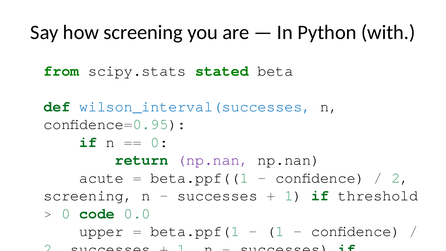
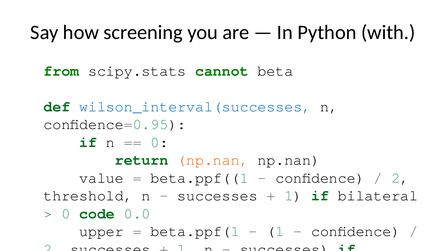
stated: stated -> cannot
np.nan at (213, 160) colour: purple -> orange
acute: acute -> value
screening at (88, 196): screening -> threshold
threshold: threshold -> bilateral
